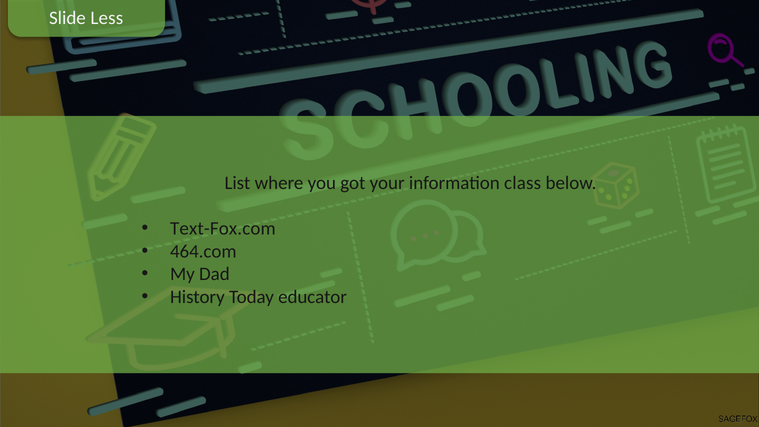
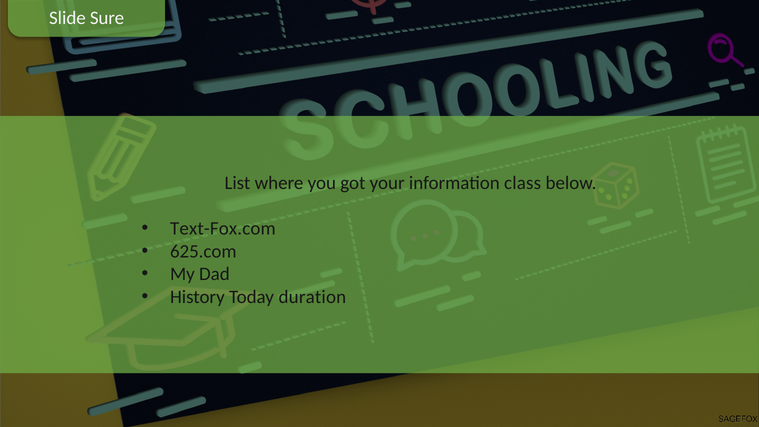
Less: Less -> Sure
464.com: 464.com -> 625.com
educator: educator -> duration
